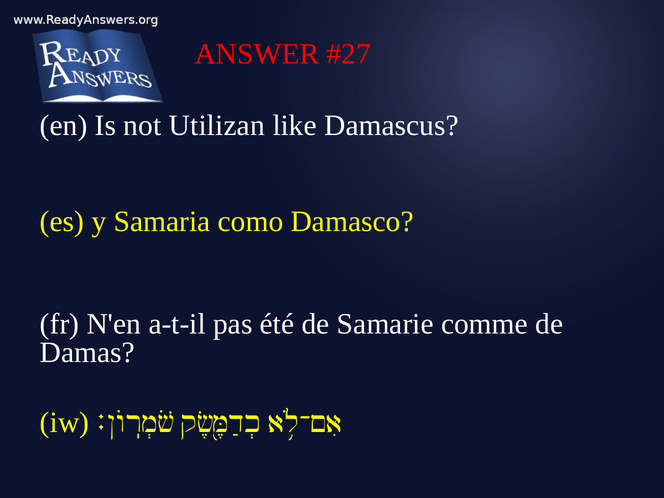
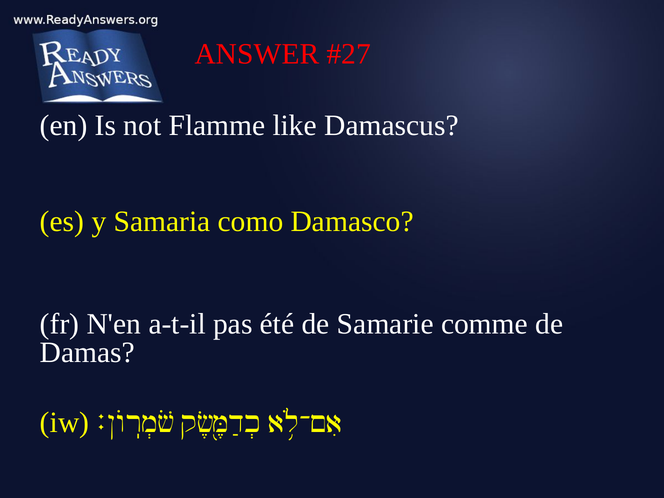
Utilizan: Utilizan -> Flamme
